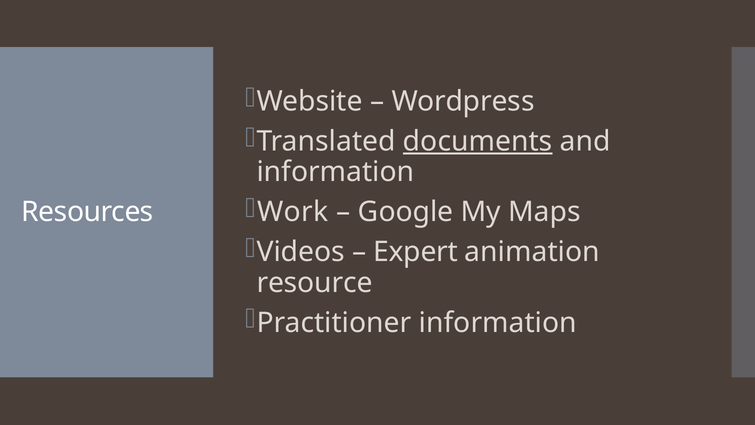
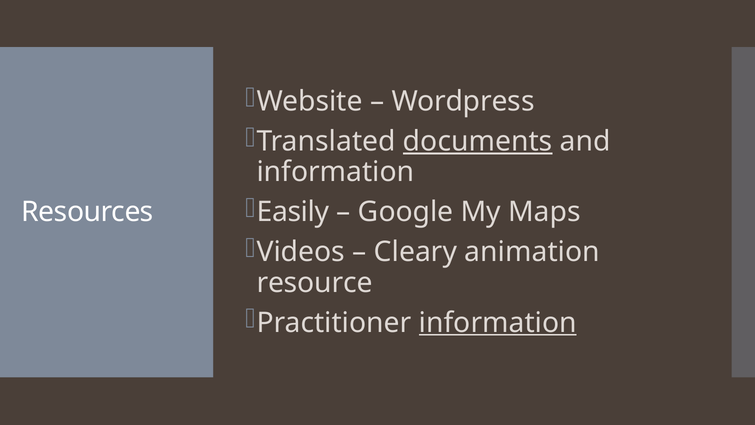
Work: Work -> Easily
Expert: Expert -> Cleary
information at (498, 322) underline: none -> present
